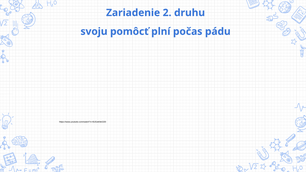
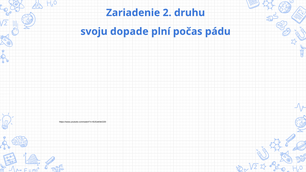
pomôcť: pomôcť -> dopade
